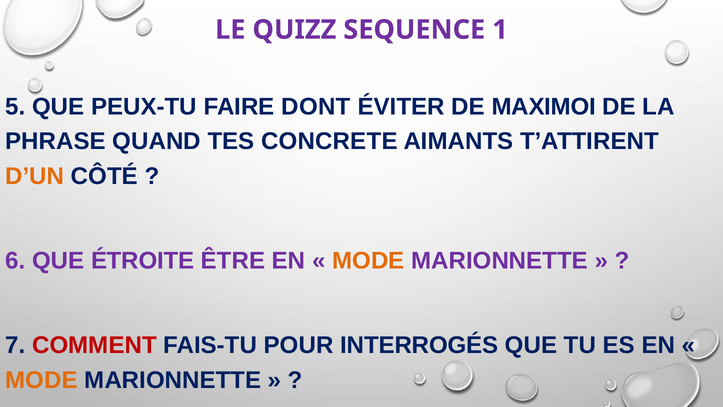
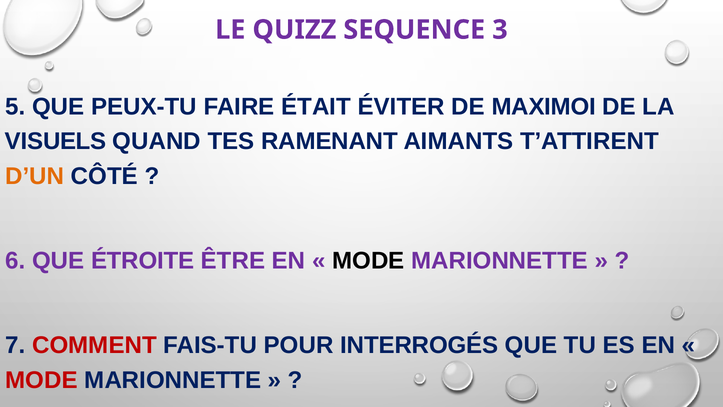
1: 1 -> 3
DONT: DONT -> ÉTAIT
PHRASE: PHRASE -> VISUELS
CONCRETE: CONCRETE -> RAMENANT
MODE at (368, 261) colour: orange -> black
MODE at (42, 380) colour: orange -> red
